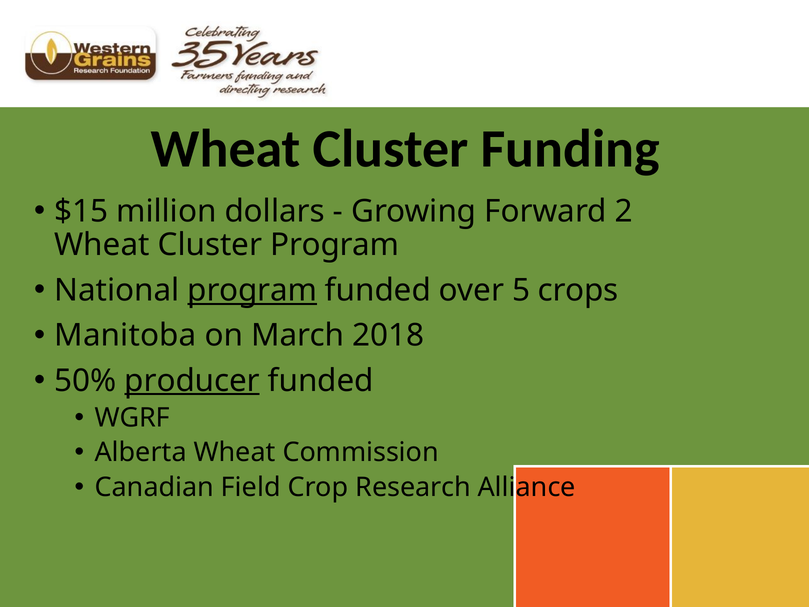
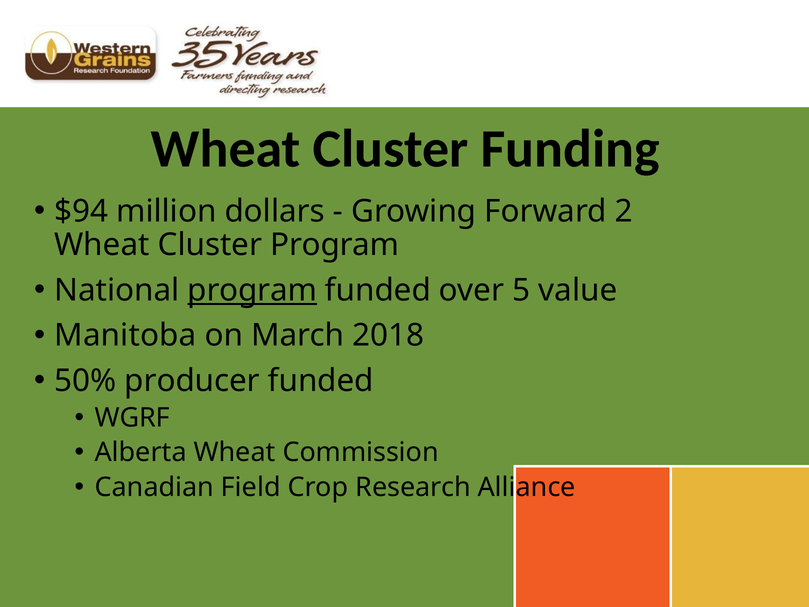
$15: $15 -> $94
crops: crops -> value
producer underline: present -> none
